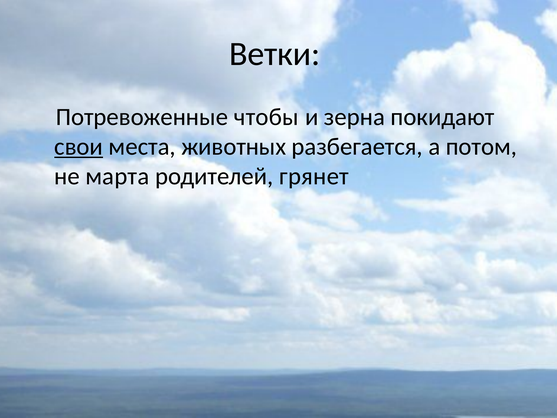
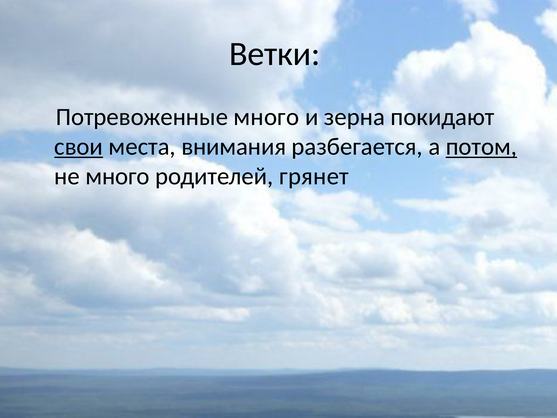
Потревоженные чтобы: чтобы -> много
животных: животных -> внимания
потом underline: none -> present
не марта: марта -> много
